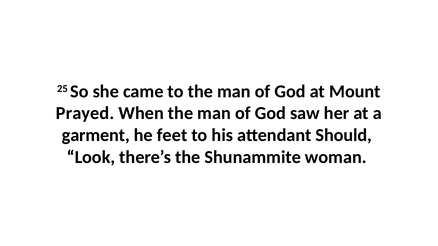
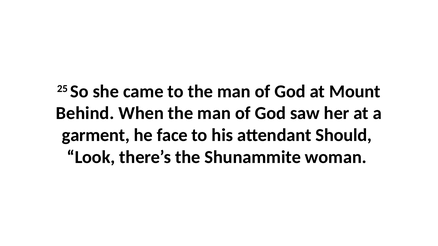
Prayed: Prayed -> Behind
feet: feet -> face
